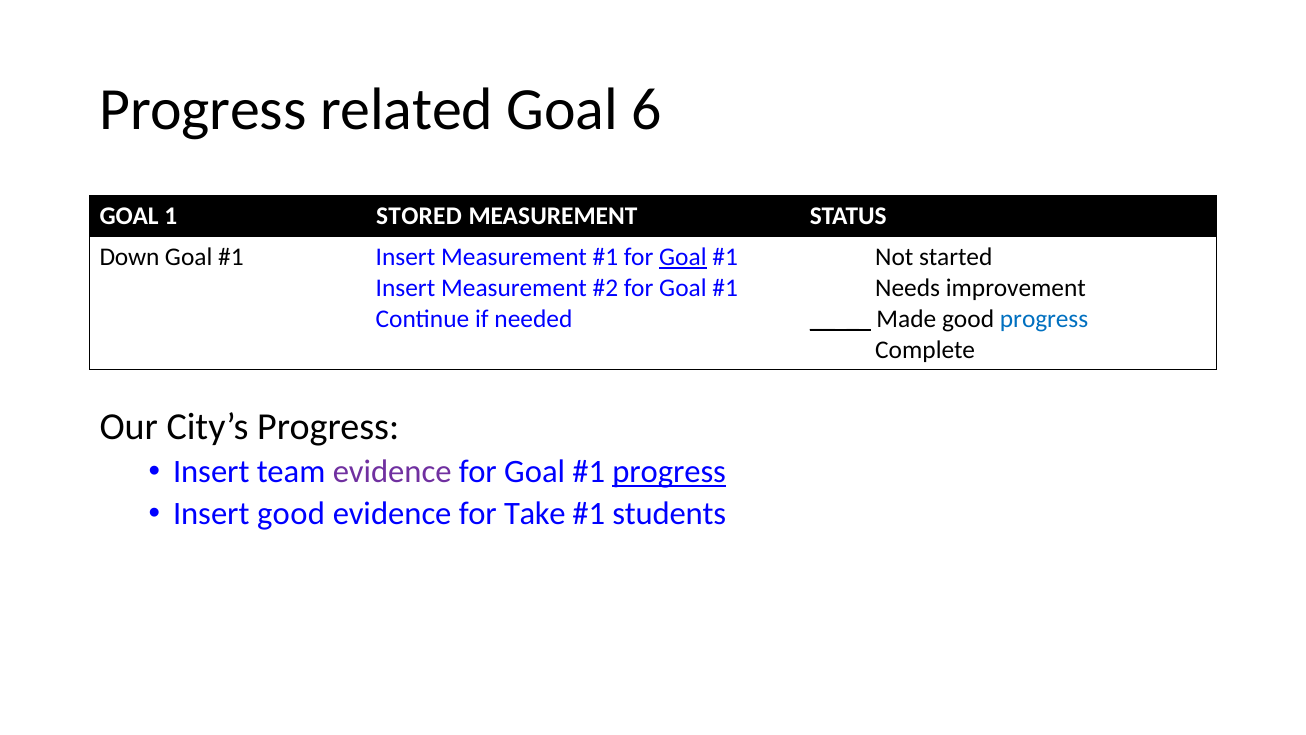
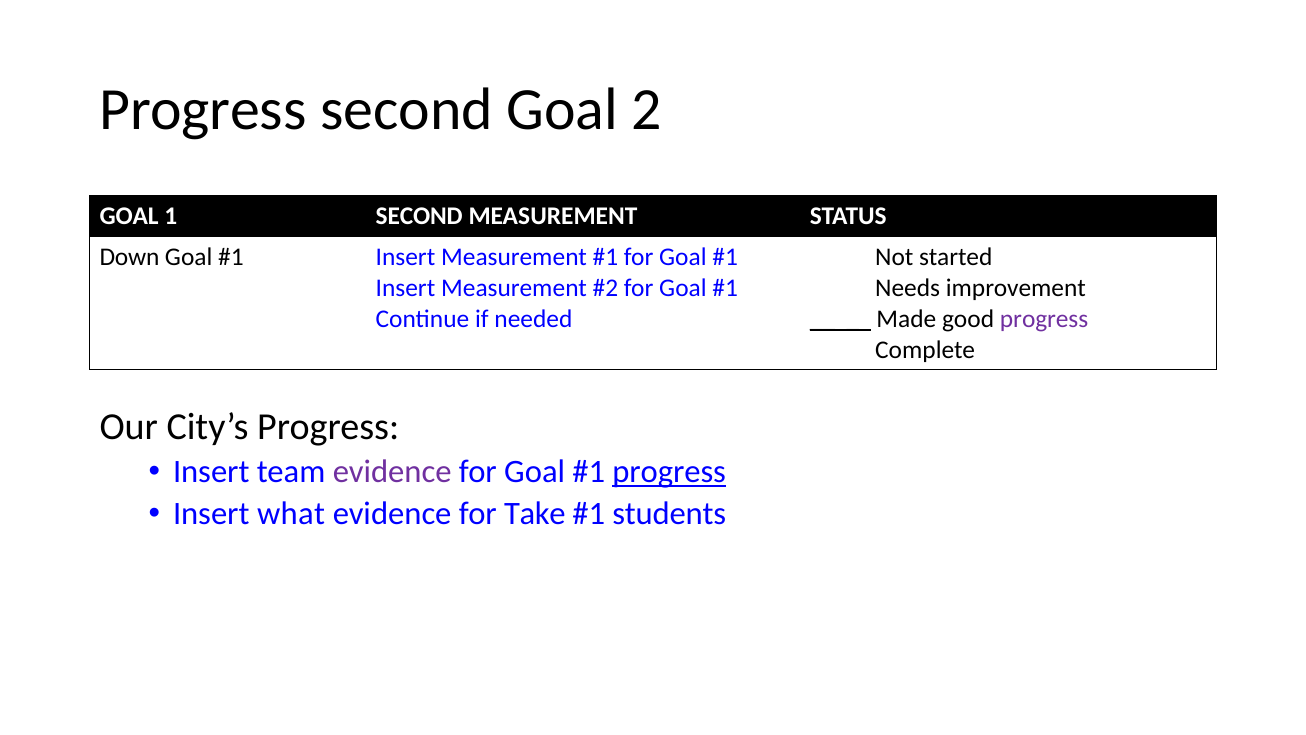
Progress related: related -> second
6: 6 -> 2
1 STORED: STORED -> SECOND
Goal at (683, 257) underline: present -> none
progress at (1044, 319) colour: blue -> purple
Insert good: good -> what
